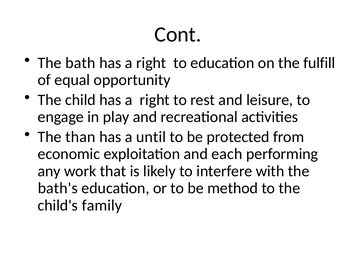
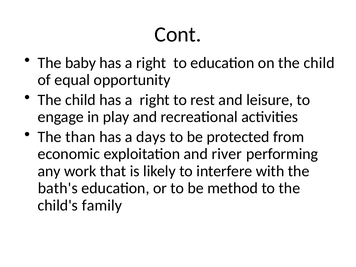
bath: bath -> baby
on the fulfill: fulfill -> child
until: until -> days
each: each -> river
